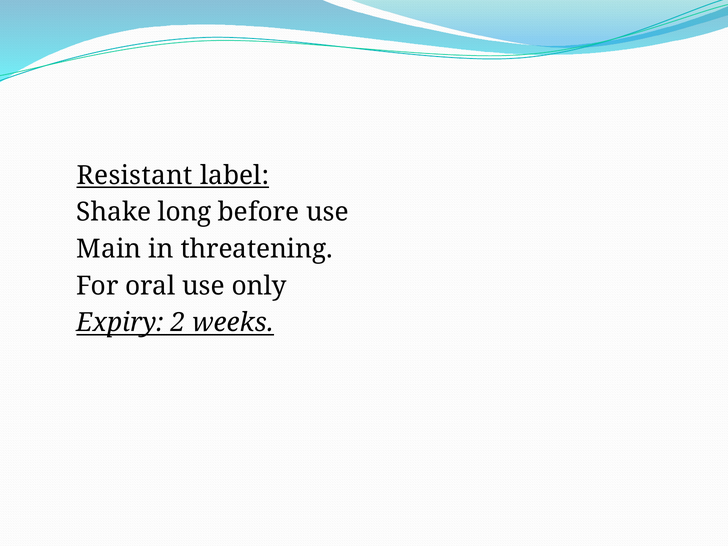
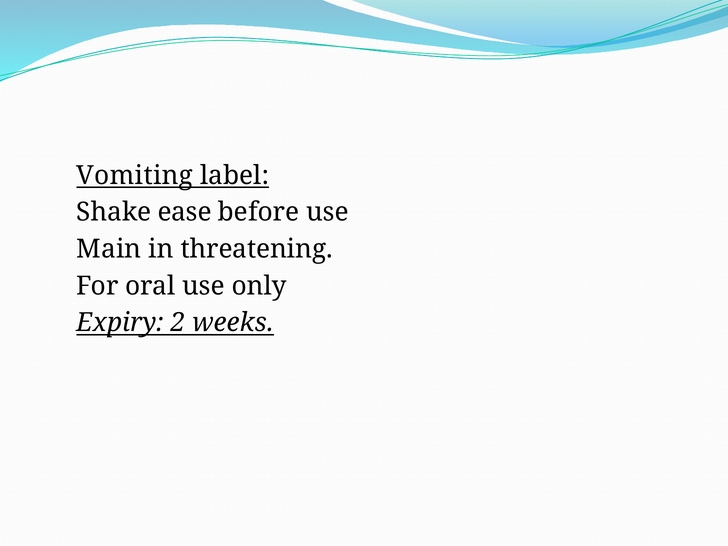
Resistant: Resistant -> Vomiting
long: long -> ease
